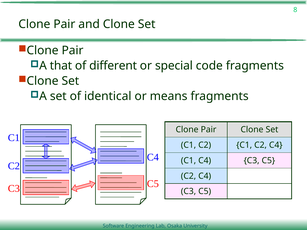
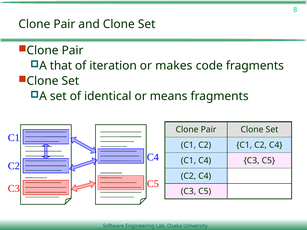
different: different -> iteration
special: special -> makes
